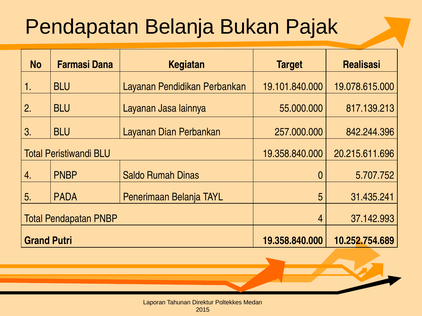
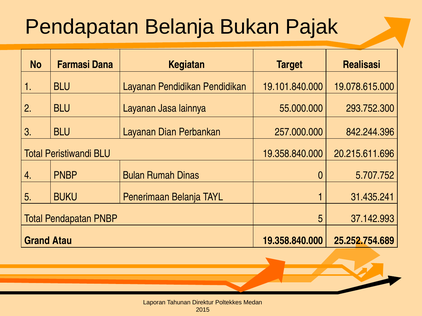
Pendidikan Perbankan: Perbankan -> Pendidikan
817.139.213: 817.139.213 -> 293.752.300
Saldo: Saldo -> Bulan
PADA: PADA -> BUKU
TAYL 5: 5 -> 1
PNBP 4: 4 -> 5
Putri: Putri -> Atau
10.252.754.689: 10.252.754.689 -> 25.252.754.689
